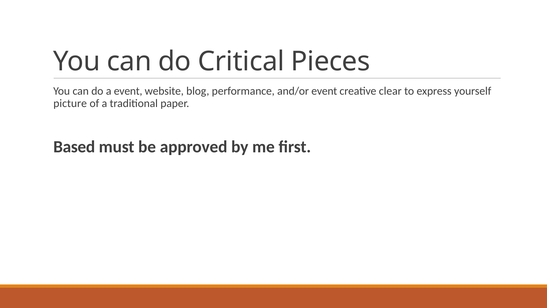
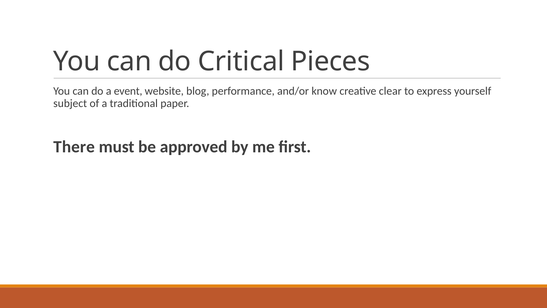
and/or event: event -> know
picture: picture -> subject
Based: Based -> There
